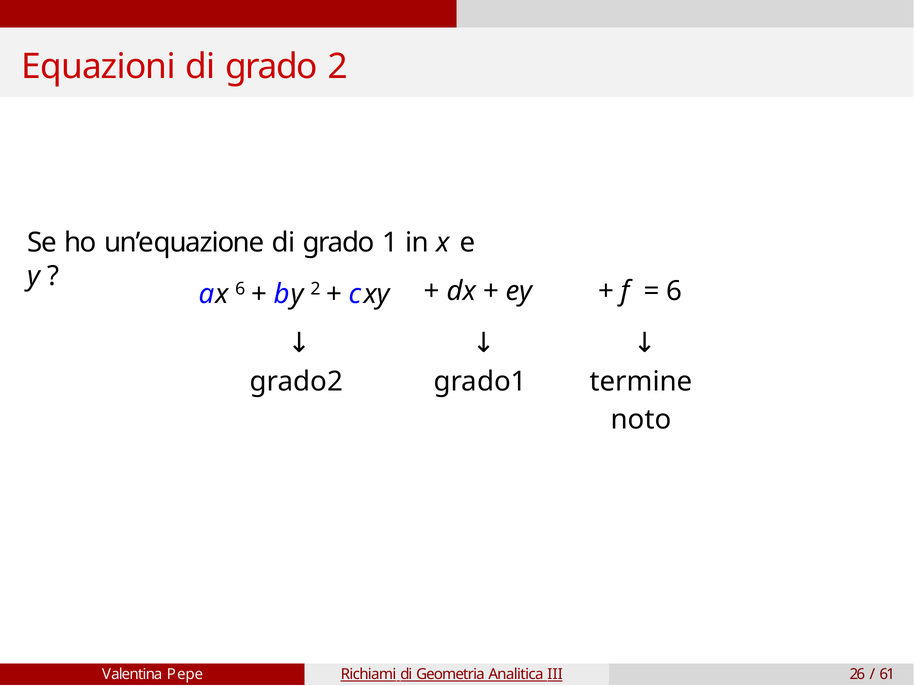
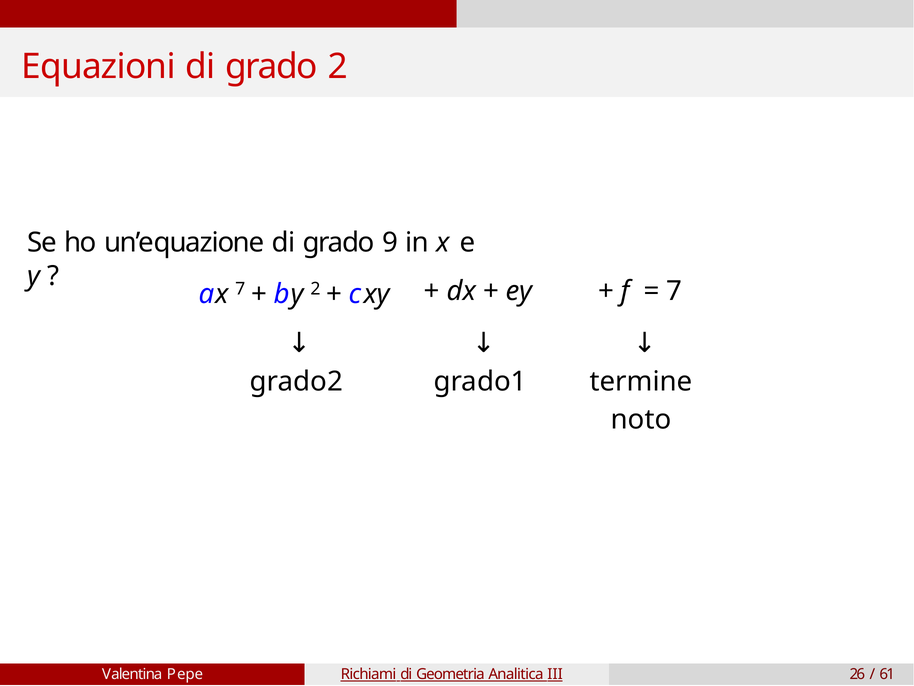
1: 1 -> 9
ax 6: 6 -> 7
6 at (674, 291): 6 -> 7
